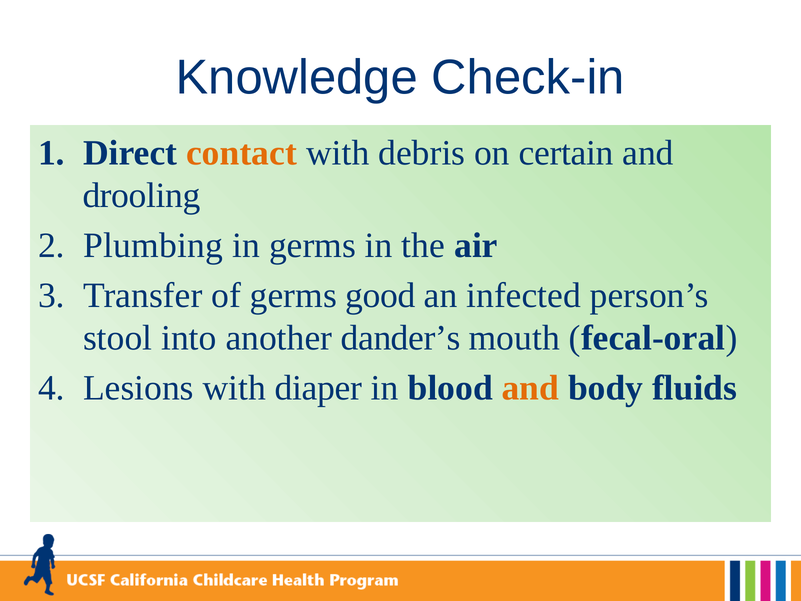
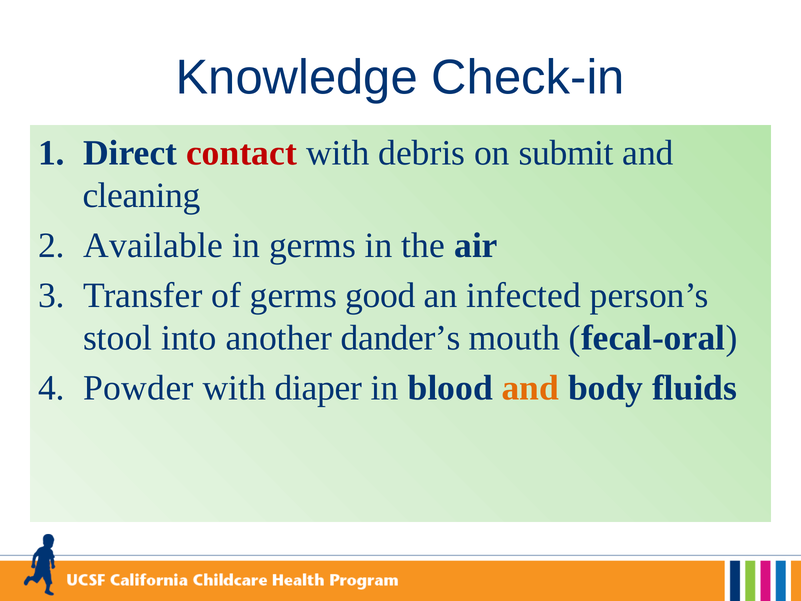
contact colour: orange -> red
certain: certain -> submit
drooling: drooling -> cleaning
Plumbing: Plumbing -> Available
Lesions: Lesions -> Powder
